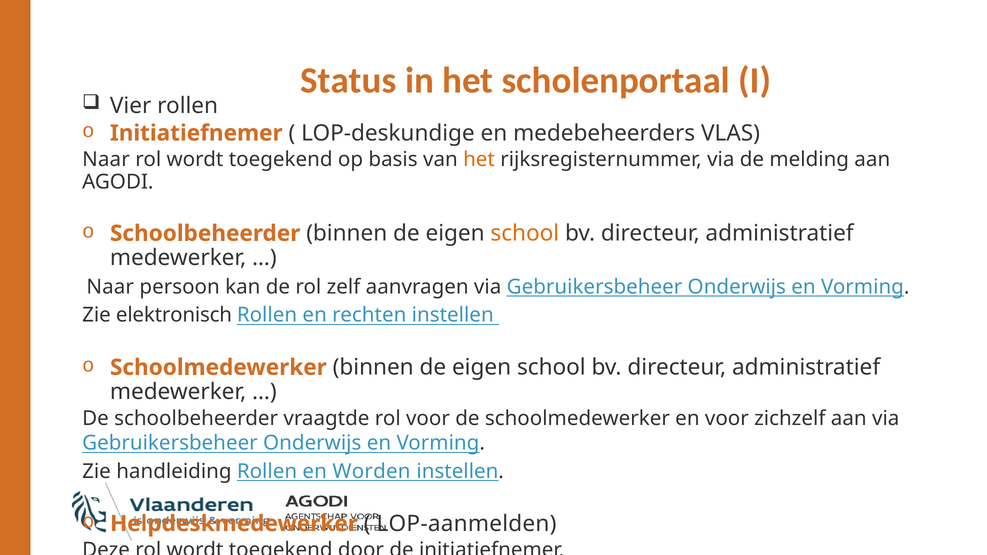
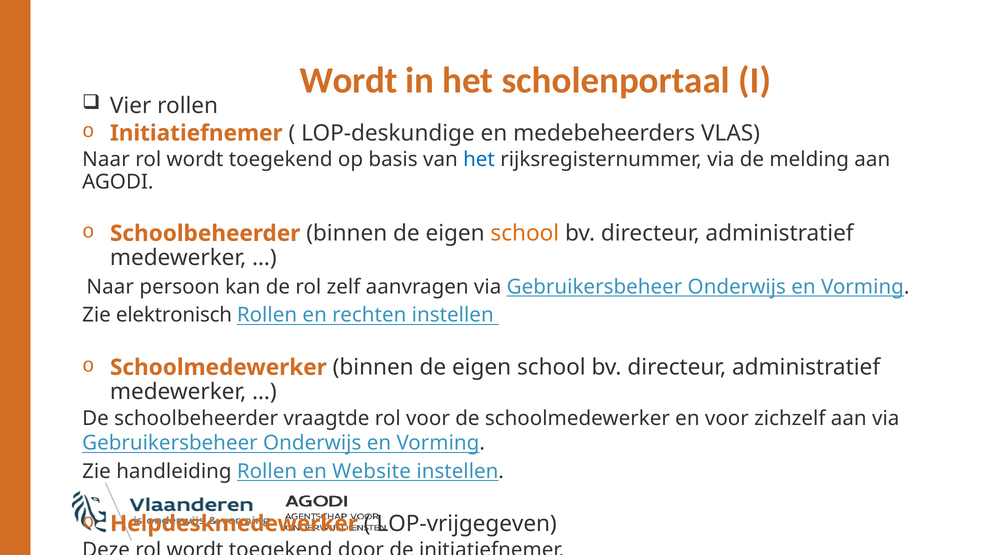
Status at (348, 81): Status -> Wordt
het at (479, 160) colour: orange -> blue
Worden: Worden -> Website
LOP-aanmelden: LOP-aanmelden -> LOP-vrijgegeven
